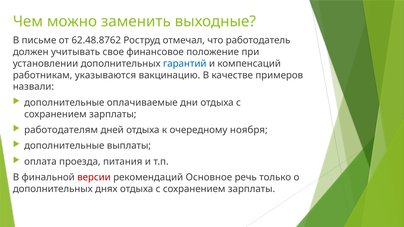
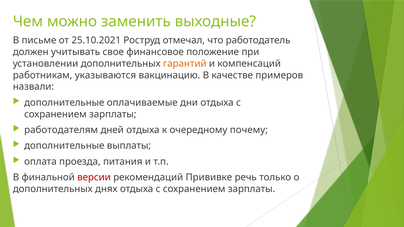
62.48.8762: 62.48.8762 -> 25.10.2021
гарантий colour: blue -> orange
ноября: ноября -> почему
Основное: Основное -> Прививке
